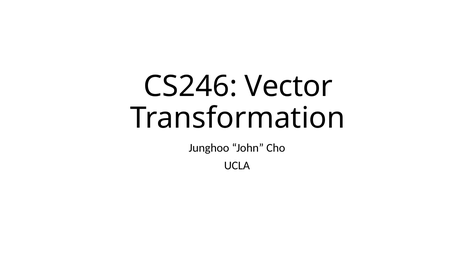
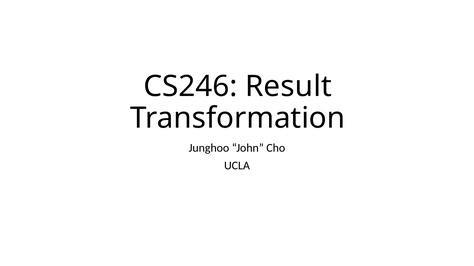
Vector: Vector -> Result
